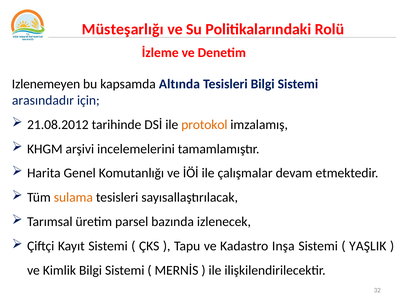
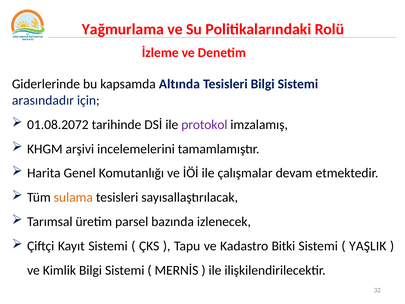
Müsteşarlığı: Müsteşarlığı -> Yağmurlama
Izlenemeyen: Izlenemeyen -> Giderlerinde
21.08.2012: 21.08.2012 -> 01.08.2072
protokol colour: orange -> purple
Inşa: Inşa -> Bitki
